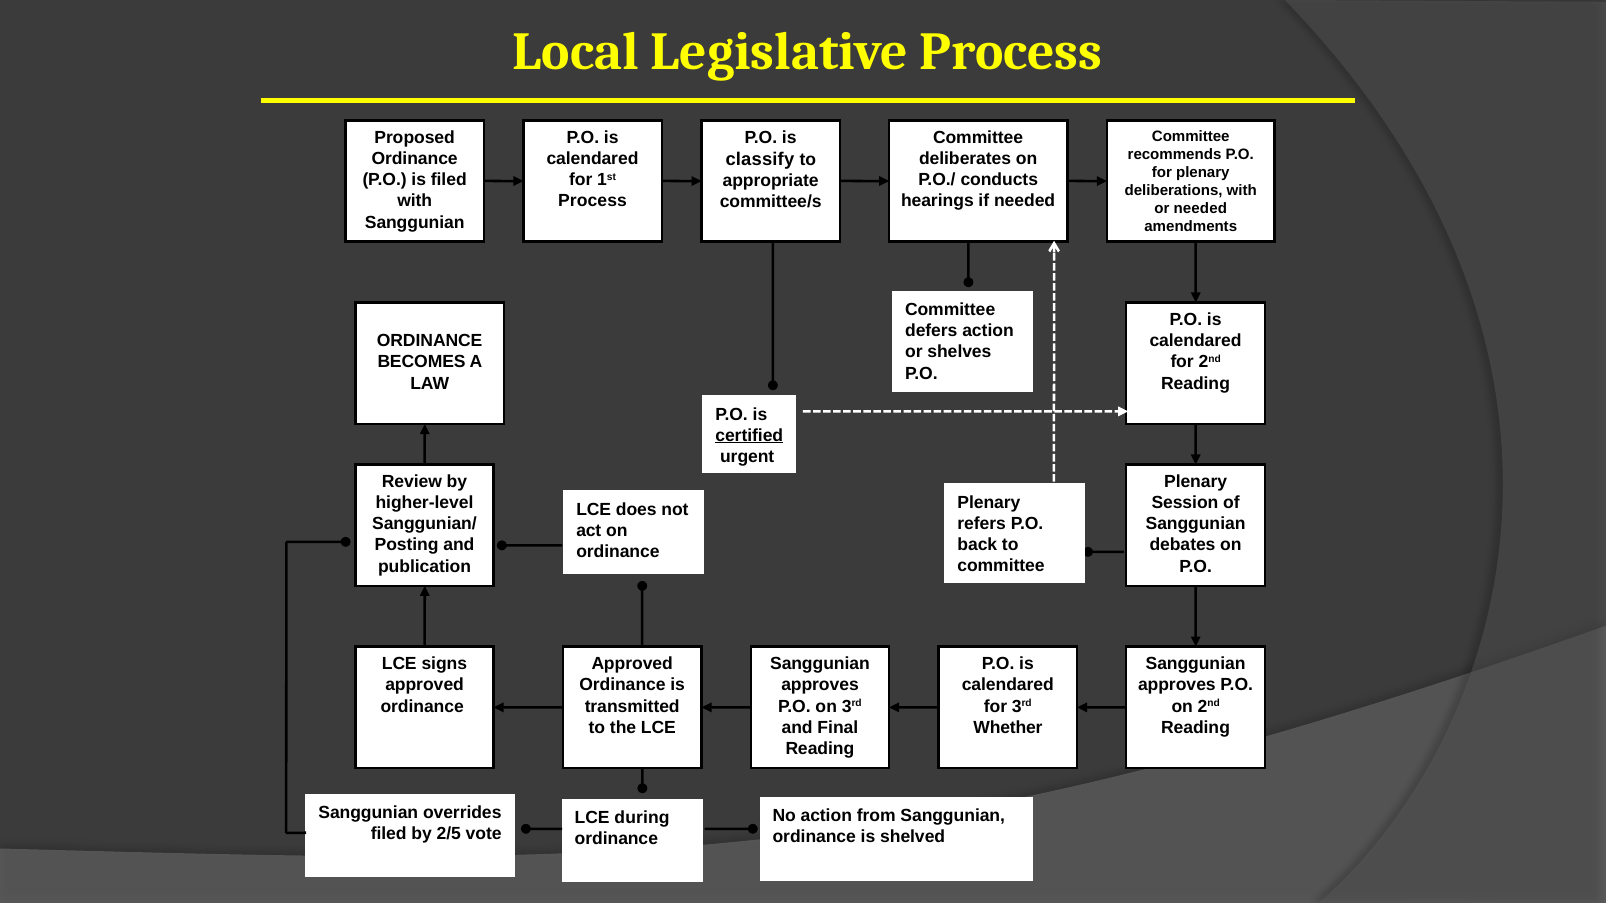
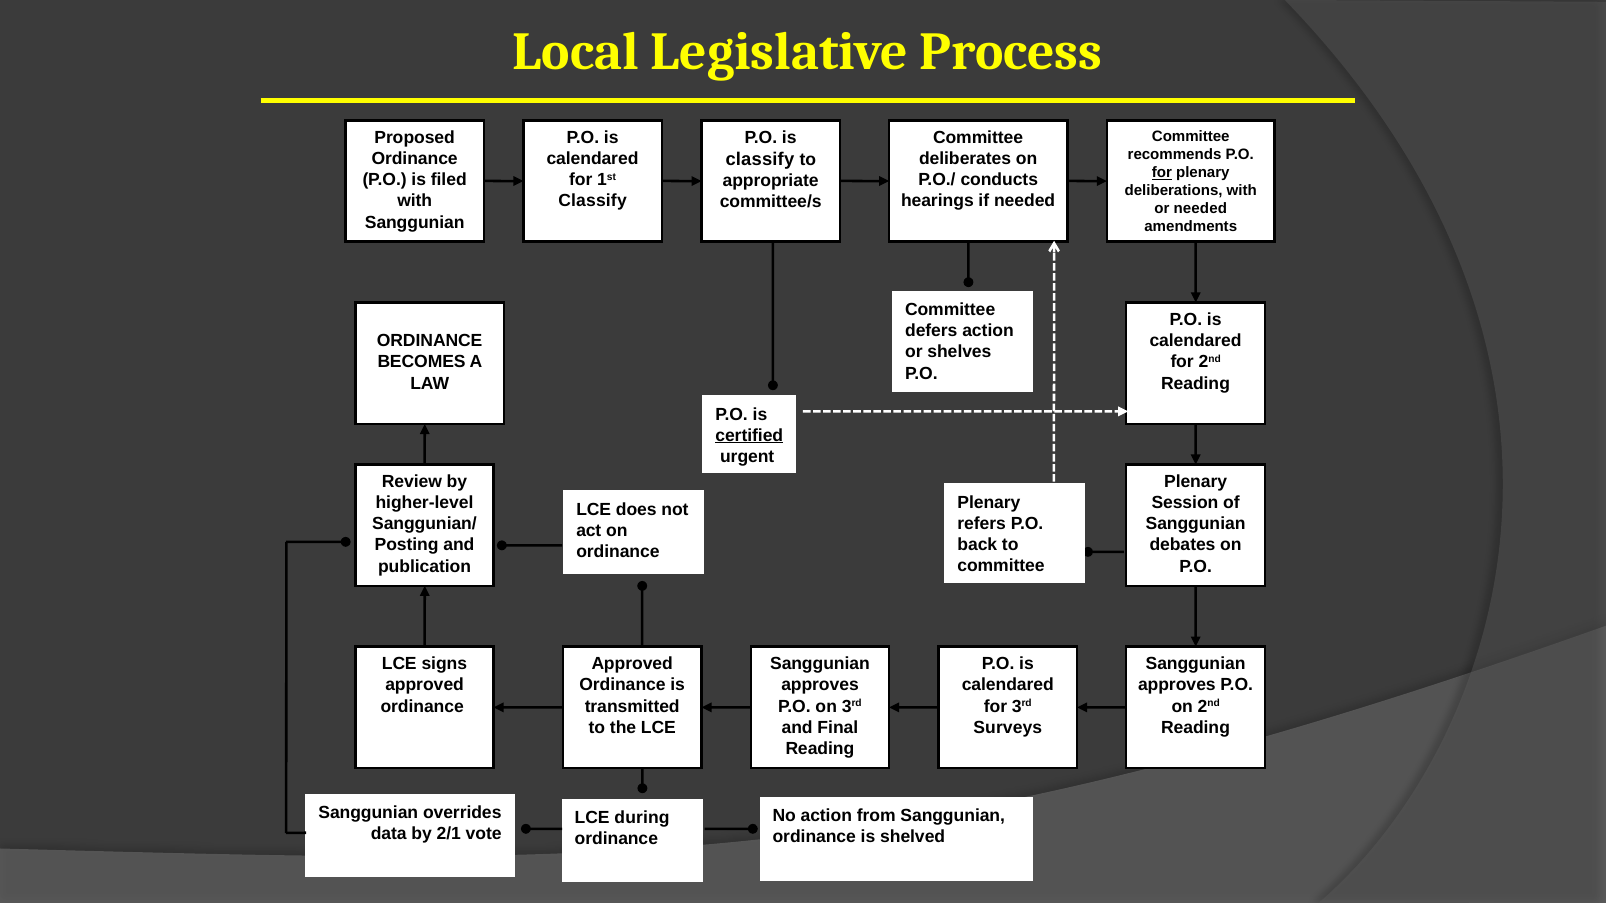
for at (1162, 173) underline: none -> present
Process at (593, 201): Process -> Classify
Whether: Whether -> Surveys
filed at (389, 834): filed -> data
2/5: 2/5 -> 2/1
